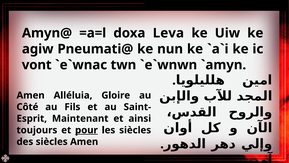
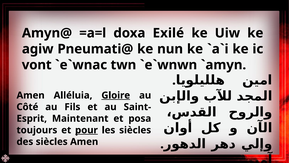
Leva: Leva -> Exilé
Gloire underline: none -> present
ainsi: ainsi -> posa
